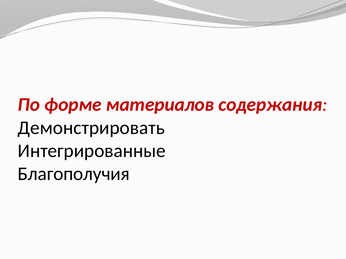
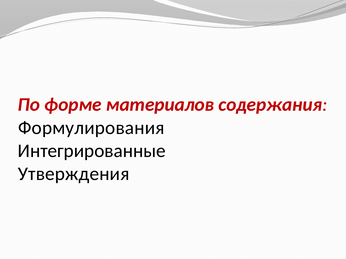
Демонстрировать: Демонстрировать -> Формулирования
Благополучия: Благополучия -> Утверждения
